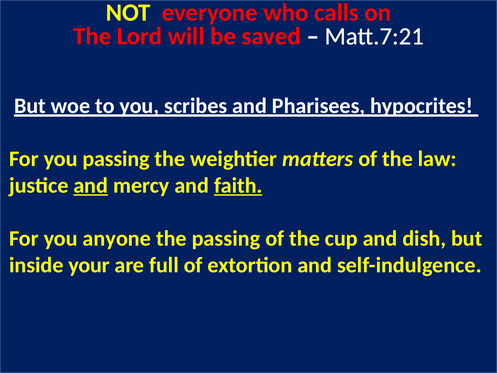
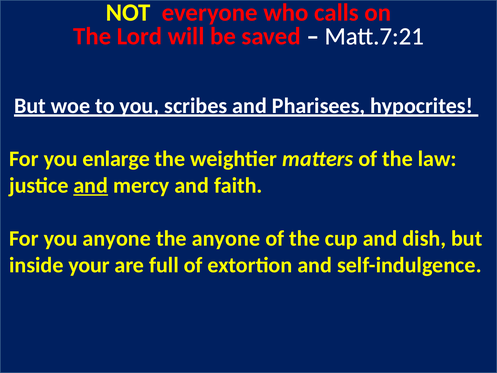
you passing: passing -> enlarge
faith underline: present -> none
the passing: passing -> anyone
